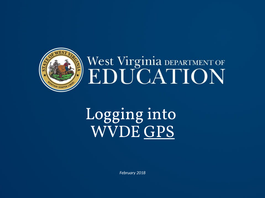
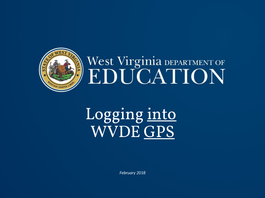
into underline: none -> present
